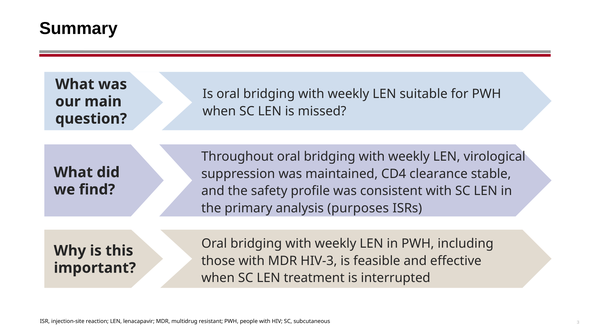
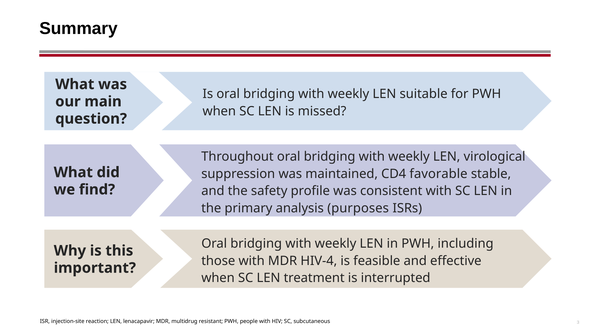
clearance: clearance -> favorable
HIV-3: HIV-3 -> HIV-4
